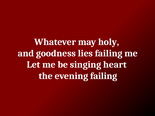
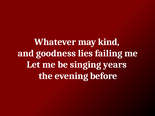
holy: holy -> kind
heart: heart -> years
evening failing: failing -> before
